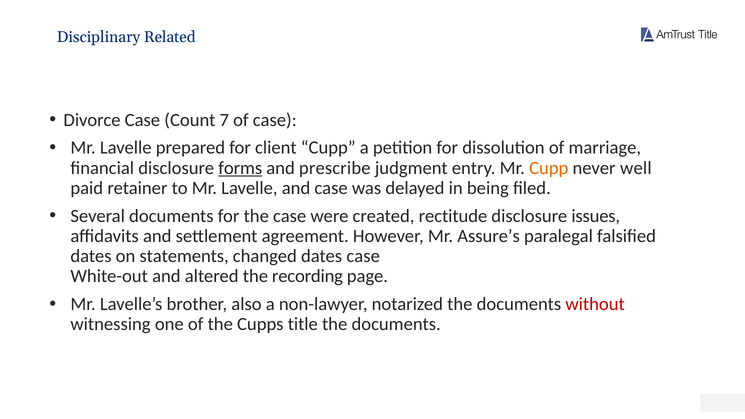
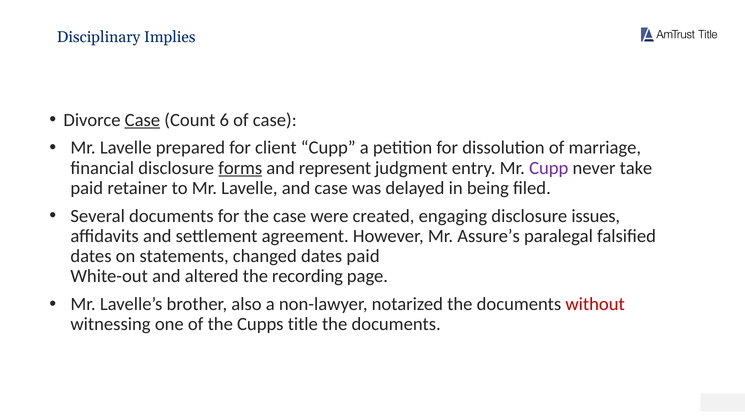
Related: Related -> Implies
Case at (142, 120) underline: none -> present
7: 7 -> 6
prescribe: prescribe -> represent
Cupp at (549, 168) colour: orange -> purple
well: well -> take
rectitude: rectitude -> engaging
dates case: case -> paid
